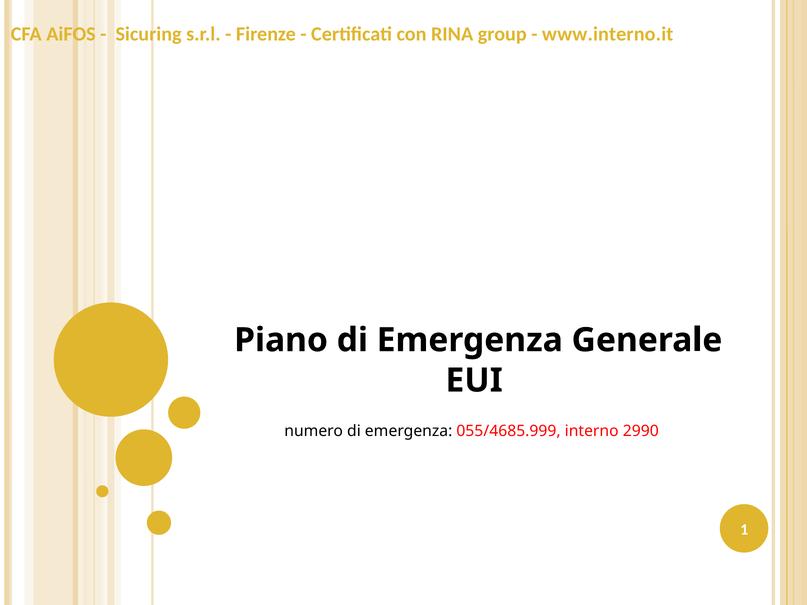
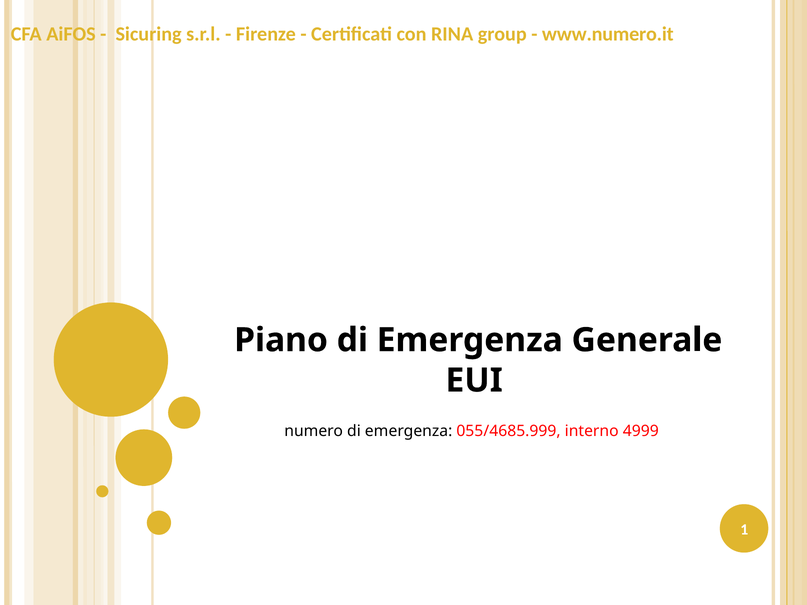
www.interno.it: www.interno.it -> www.numero.it
2990: 2990 -> 4999
